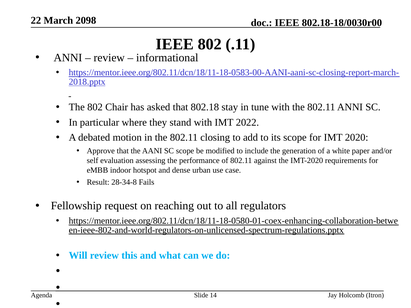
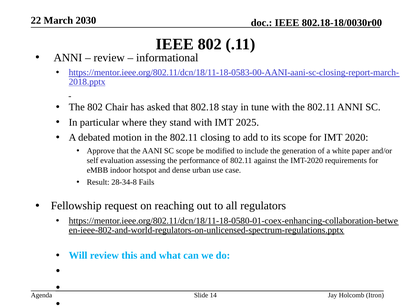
2098: 2098 -> 2030
2022: 2022 -> 2025
